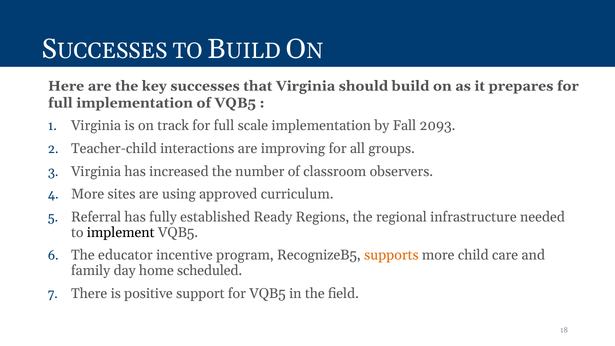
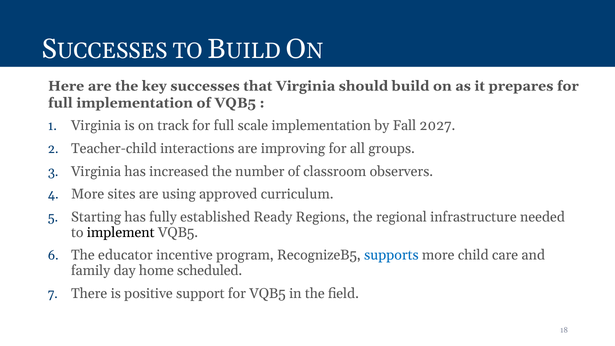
2093: 2093 -> 2027
Referral: Referral -> Starting
supports colour: orange -> blue
